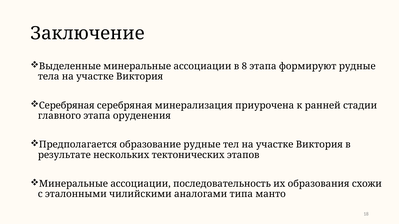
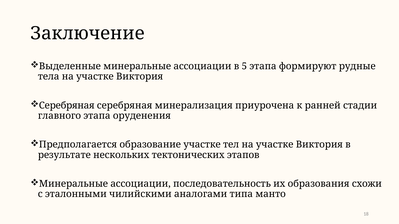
8: 8 -> 5
образование рудные: рудные -> участке
